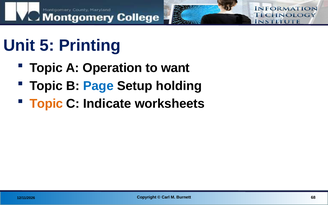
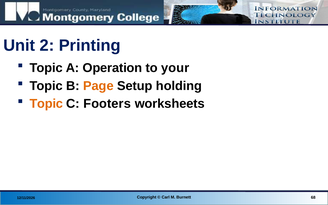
5: 5 -> 2
want: want -> your
Page colour: blue -> orange
Indicate: Indicate -> Footers
